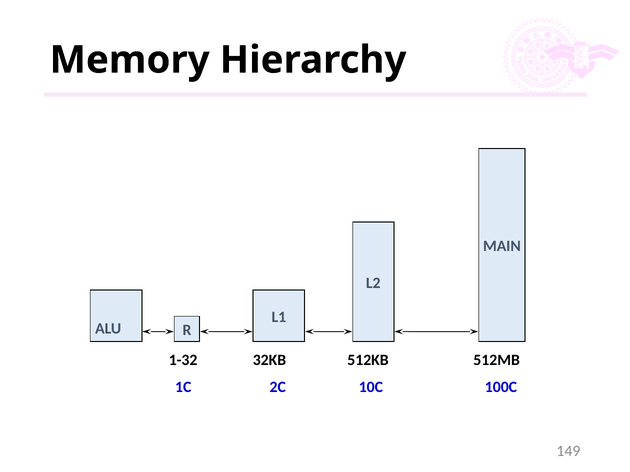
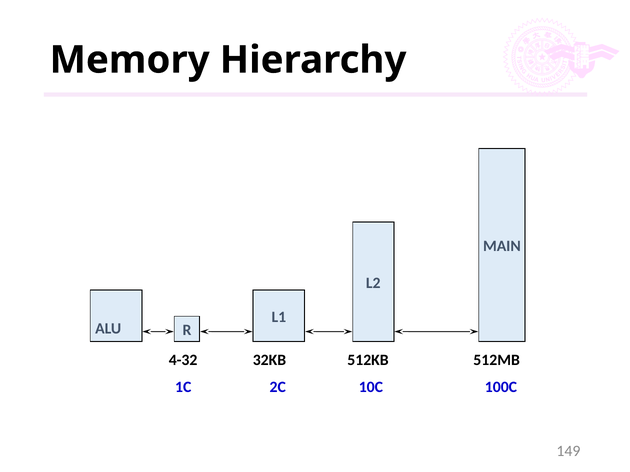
1-32: 1-32 -> 4-32
